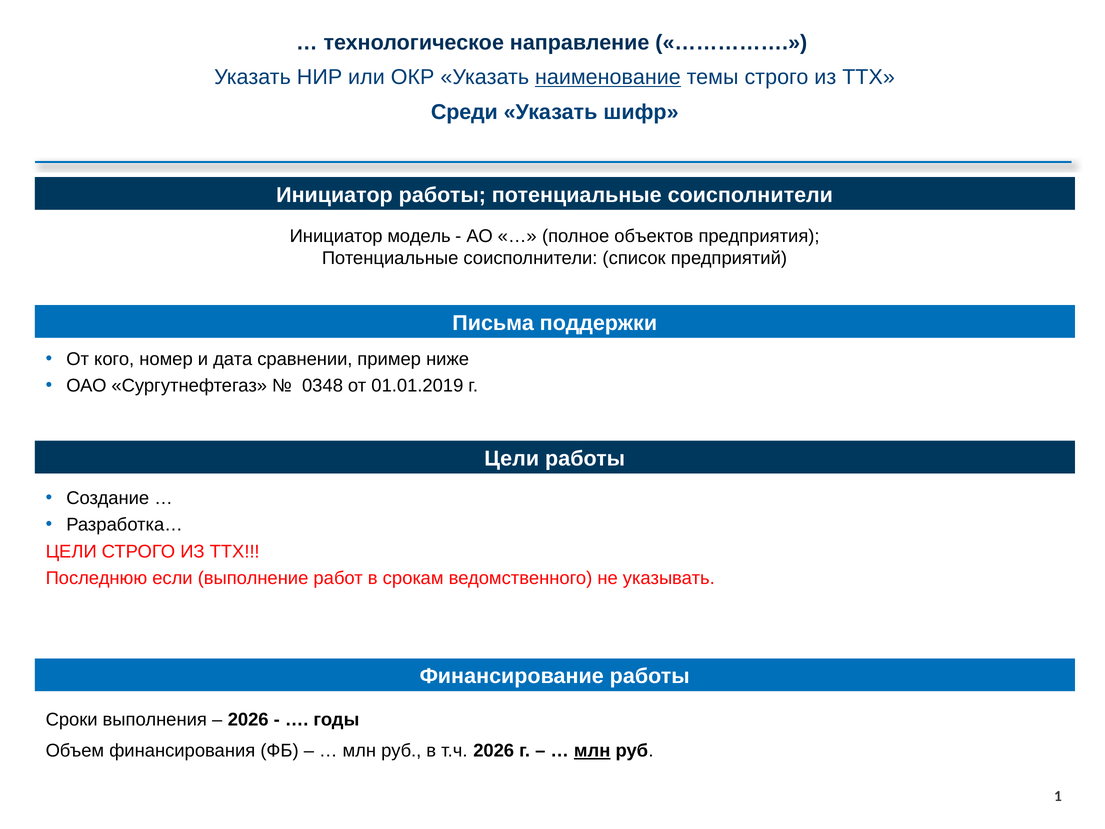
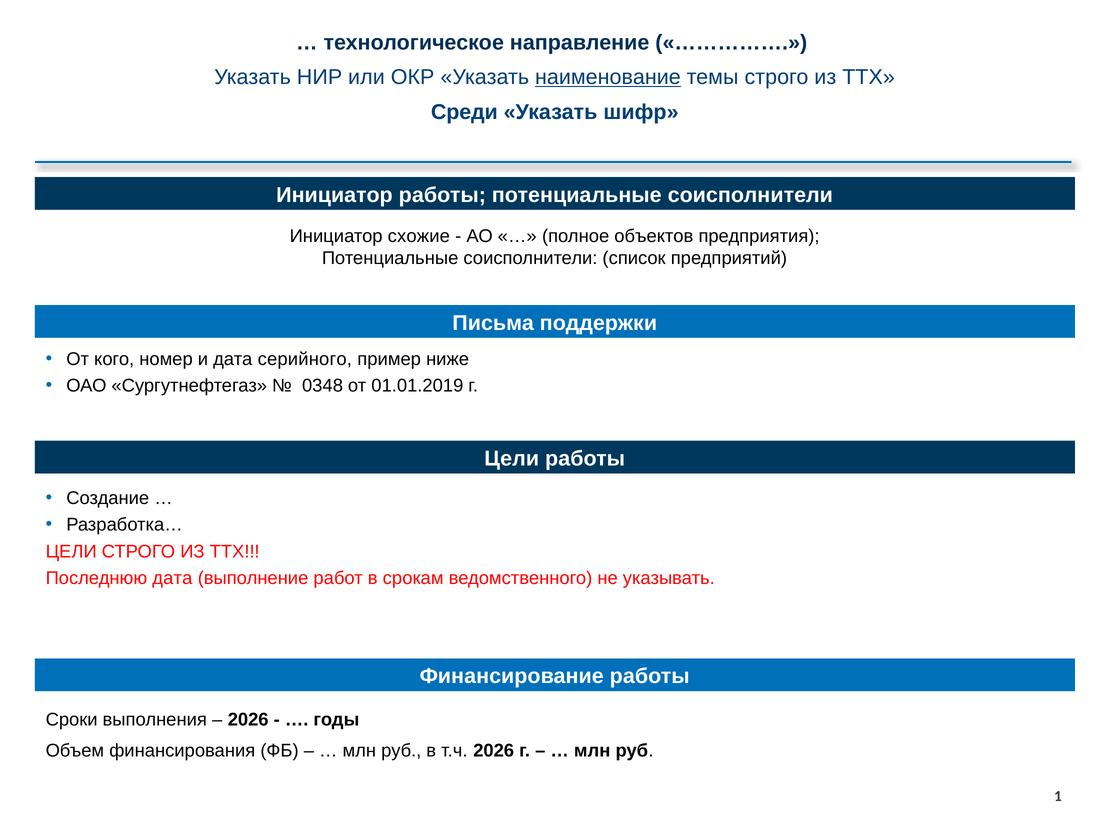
модель: модель -> схожие
сравнении: сравнении -> серийного
Последнюю если: если -> дата
млн at (592, 751) underline: present -> none
